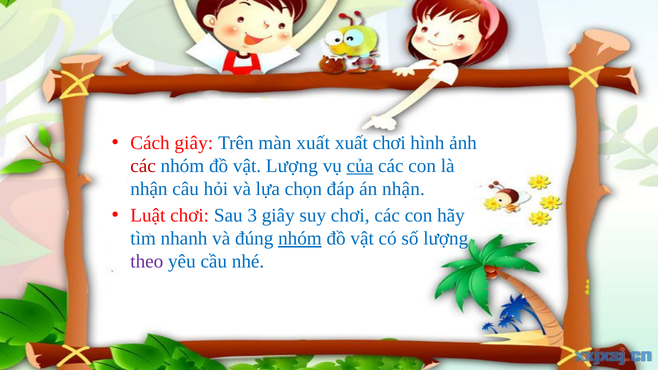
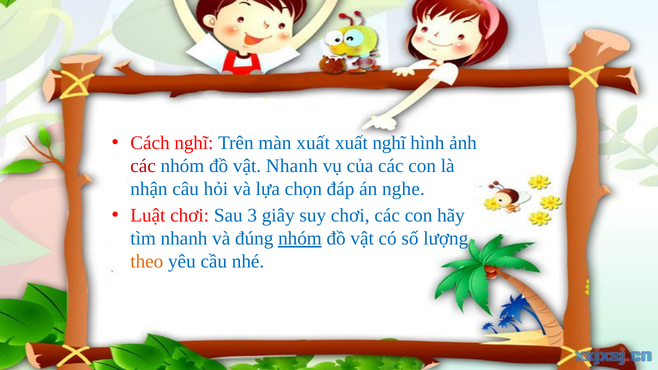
Cách giây: giây -> nghĩ
xuất chơi: chơi -> nghĩ
vật Lượng: Lượng -> Nhanh
của underline: present -> none
án nhận: nhận -> nghe
theo colour: purple -> orange
